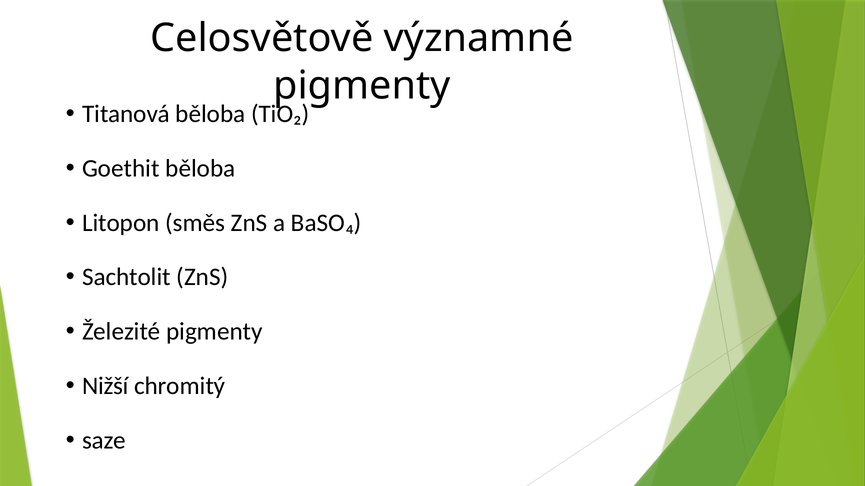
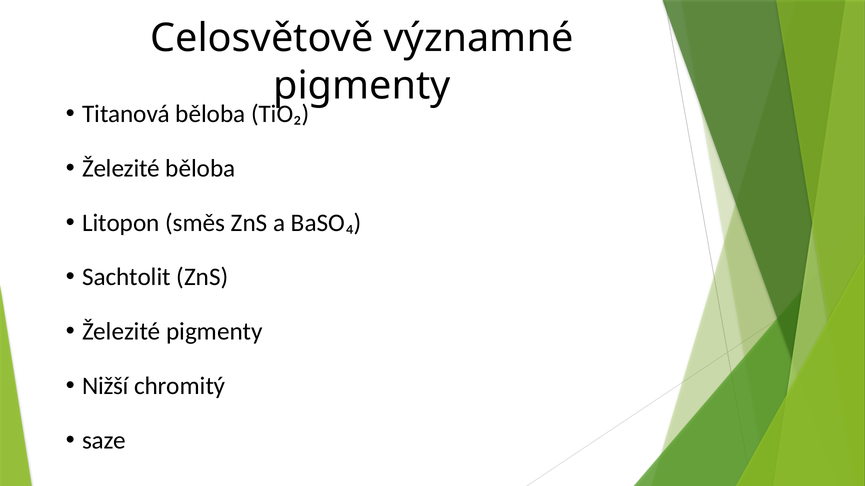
Goethit at (121, 168): Goethit -> Železité
